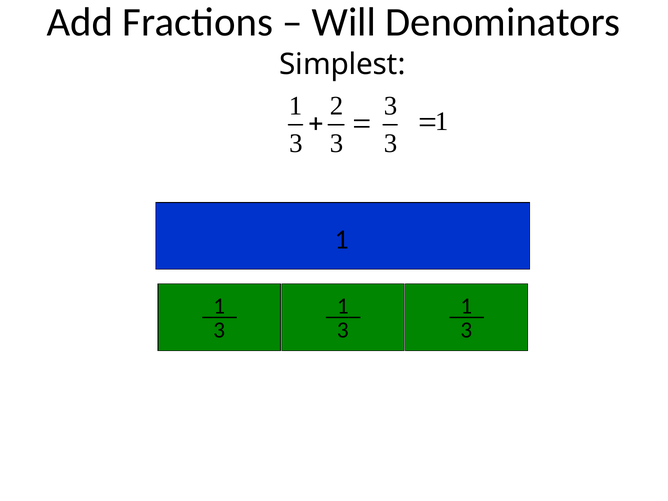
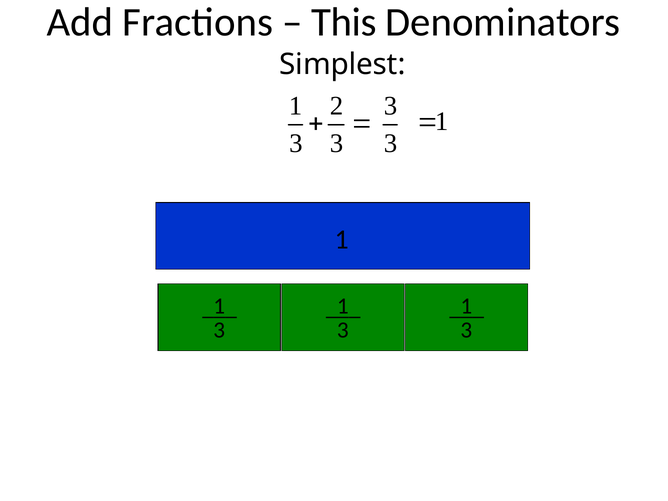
Will: Will -> This
